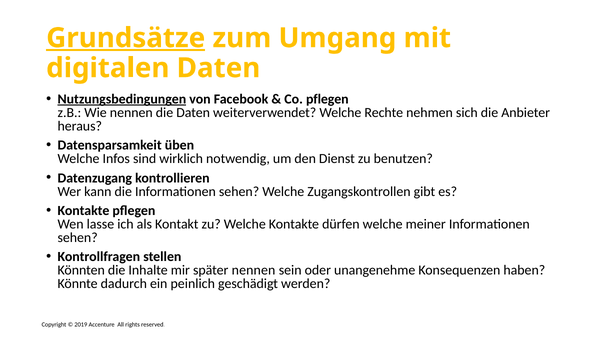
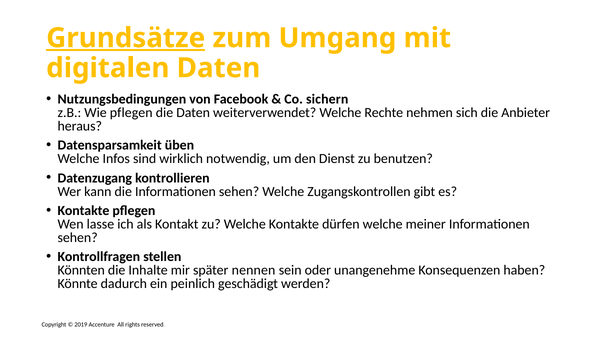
Nutzungsbedingungen underline: present -> none
Co pflegen: pflegen -> sichern
Wie nennen: nennen -> pflegen
